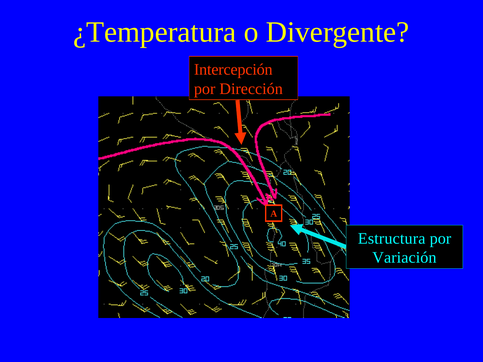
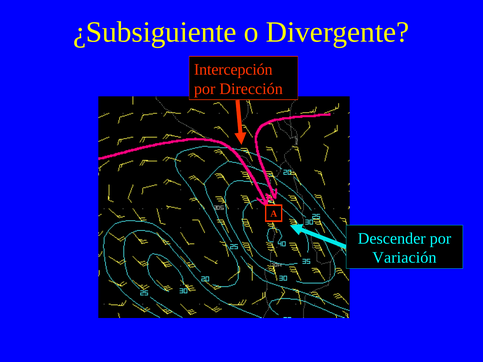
¿Temperatura: ¿Temperatura -> ¿Subsiguiente
Estructura: Estructura -> Descender
